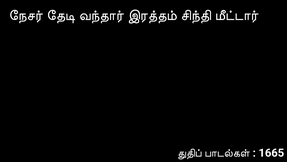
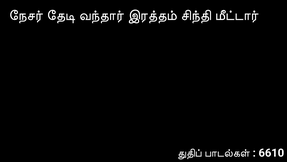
1665: 1665 -> 6610
